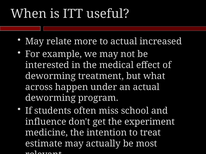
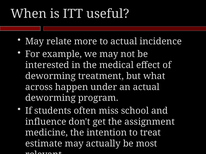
increased: increased -> incidence
experiment: experiment -> assignment
